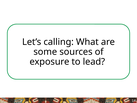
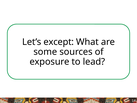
calling: calling -> except
